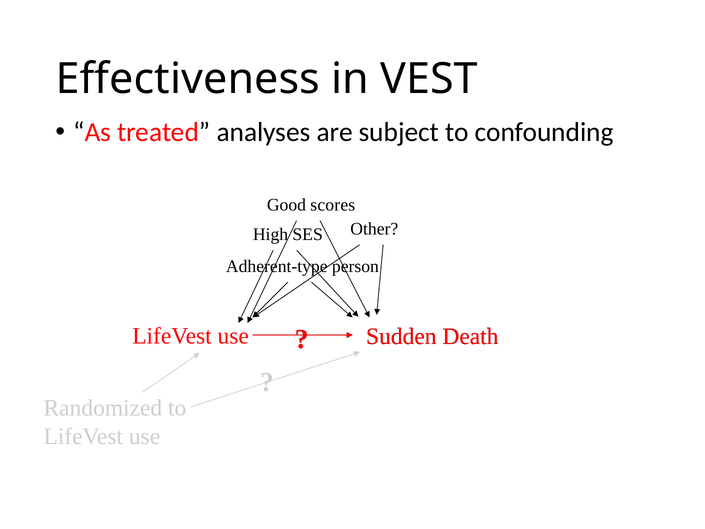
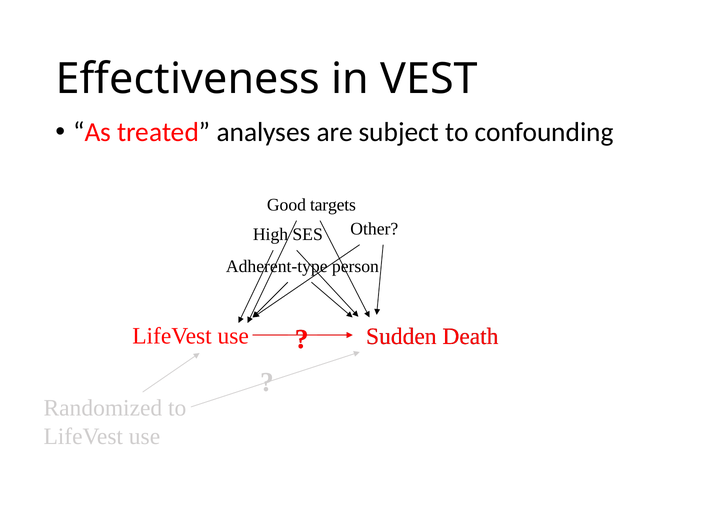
scores: scores -> targets
